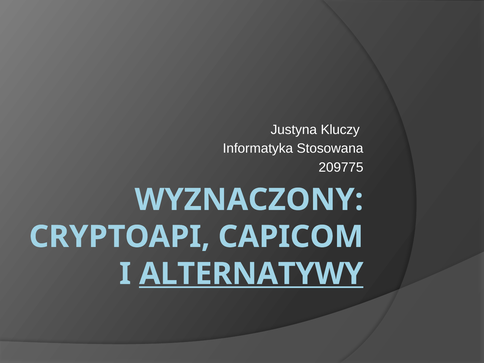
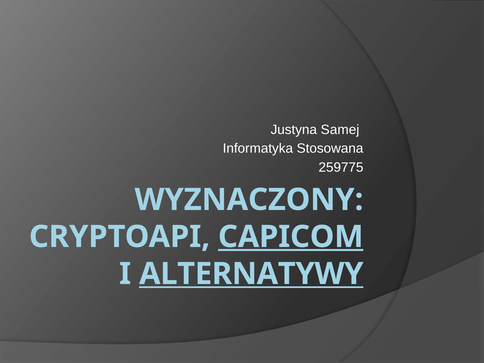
Kluczy: Kluczy -> Samej
209775: 209775 -> 259775
CAPICOM underline: none -> present
